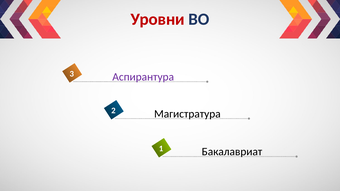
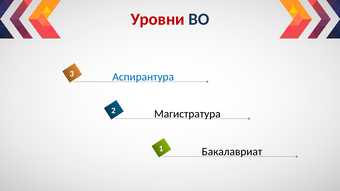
Аспирантура colour: purple -> blue
